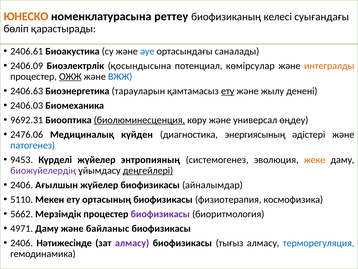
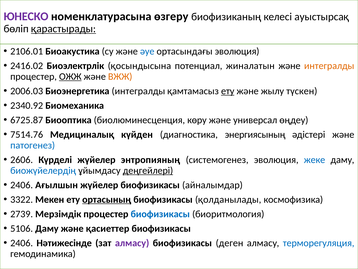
ЮНЕСКО colour: orange -> purple
реттеу: реттеу -> өзгеру
суығандағы: суығандағы -> ауыстырсақ
қарастырады underline: none -> present
2406.61: 2406.61 -> 2106.01
ортасындағы саналады: саналады -> эволюция
2406.09: 2406.09 -> 2416.02
көмірсулар: көмірсулар -> жиналатын
ВЖЖ colour: blue -> orange
2406.63: 2406.63 -> 2006.03
Биоэнергетика тарауларын: тарауларын -> интегралды
денені: денені -> түскен
2406.03: 2406.03 -> 2340.92
9692.31: 9692.31 -> 6725.87
биолюминесценция underline: present -> none
2476.06: 2476.06 -> 7514.76
9453: 9453 -> 2606
жеке colour: orange -> blue
биожүйелердің colour: purple -> blue
5110: 5110 -> 3322
ортасының underline: none -> present
физиотерапия: физиотерапия -> қолданылады
5662: 5662 -> 2739
биофизикасы at (160, 214) colour: purple -> blue
4971: 4971 -> 5106
байланыс: байланыс -> қасиеттер
тығыз: тығыз -> деген
